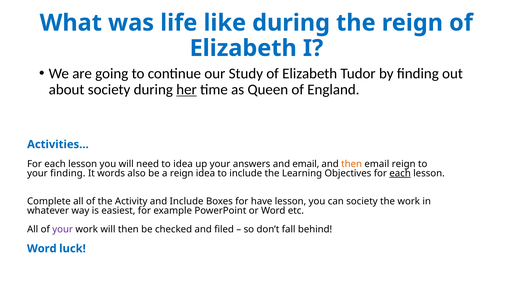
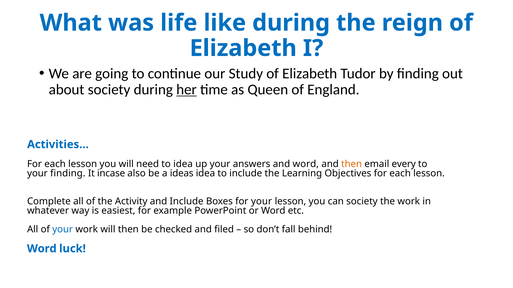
and email: email -> word
email reign: reign -> every
words: words -> incase
a reign: reign -> ideas
each at (400, 174) underline: present -> none
for have: have -> your
your at (63, 230) colour: purple -> blue
